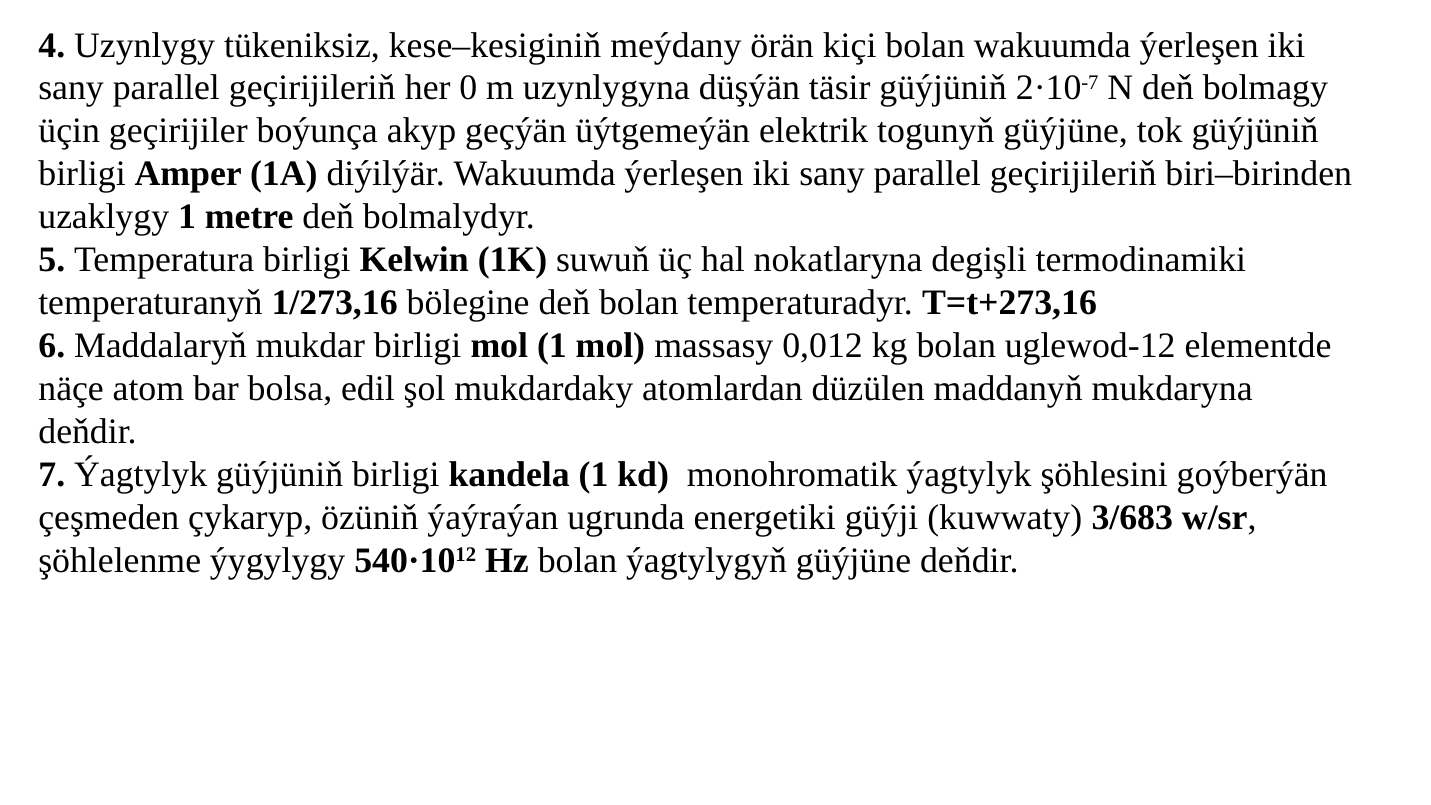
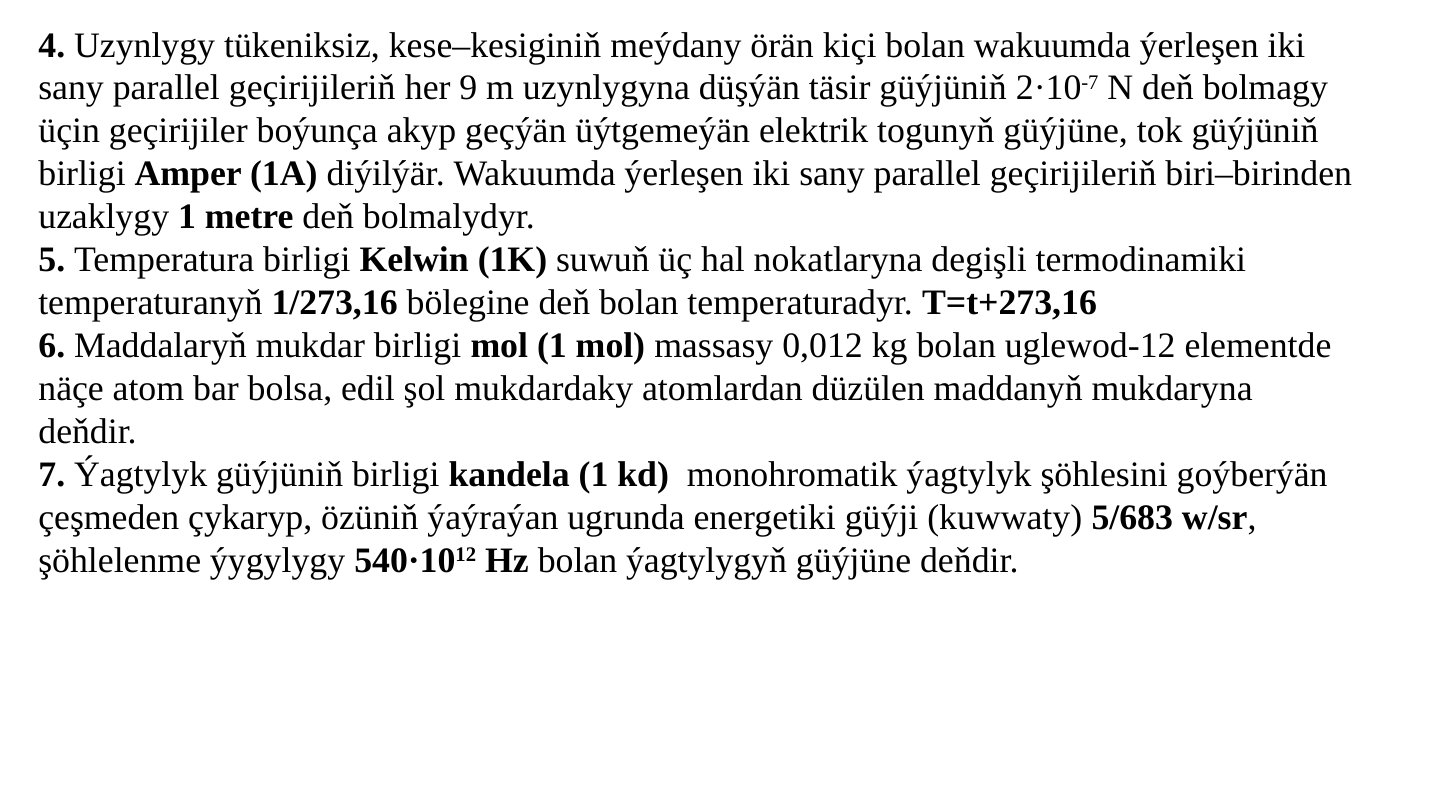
0: 0 -> 9
3/683: 3/683 -> 5/683
